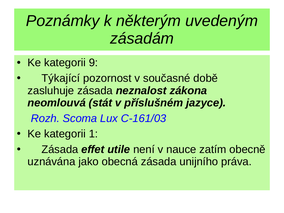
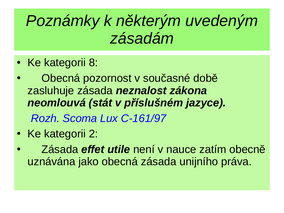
9: 9 -> 8
Týkající at (61, 78): Týkající -> Obecná
C-161/03: C-161/03 -> C-161/97
1: 1 -> 2
